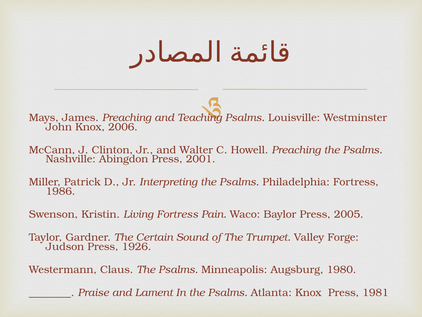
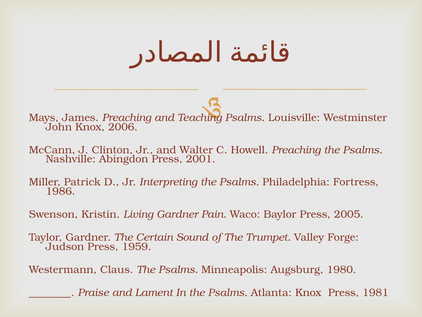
Living Fortress: Fortress -> Gardner
1926: 1926 -> 1959
